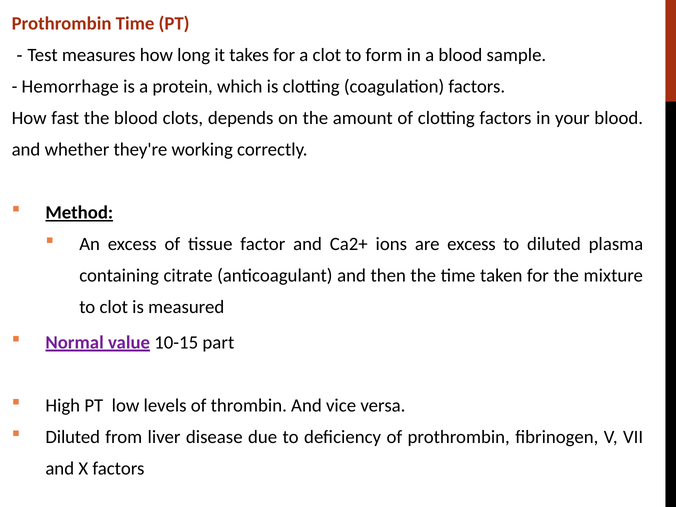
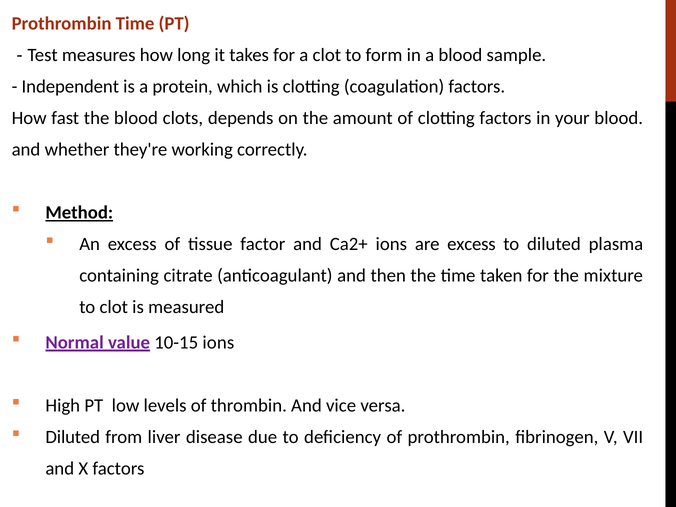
Hemorrhage: Hemorrhage -> Independent
part at (218, 342): part -> ions
